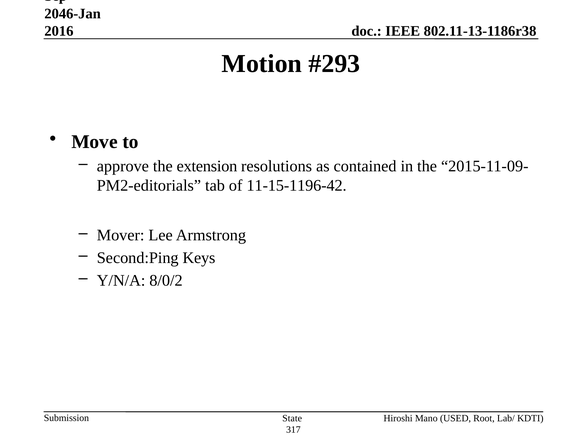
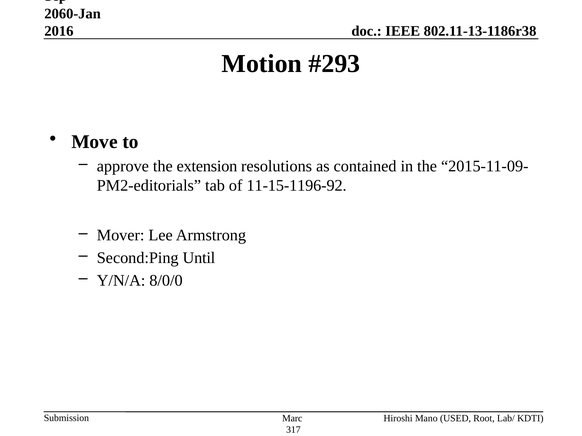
2046-Jan: 2046-Jan -> 2060-Jan
11-15-1196-42: 11-15-1196-42 -> 11-15-1196-92
Keys: Keys -> Until
8/0/2: 8/0/2 -> 8/0/0
State: State -> Marc
